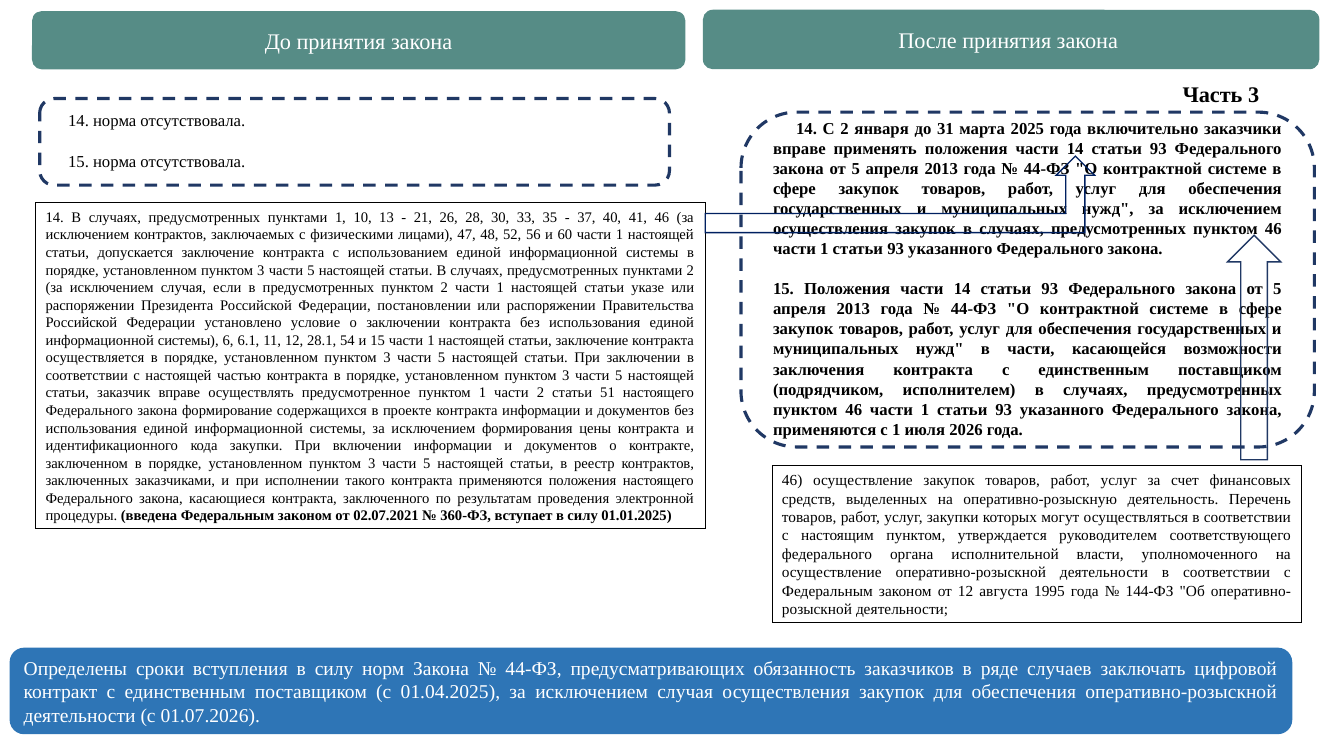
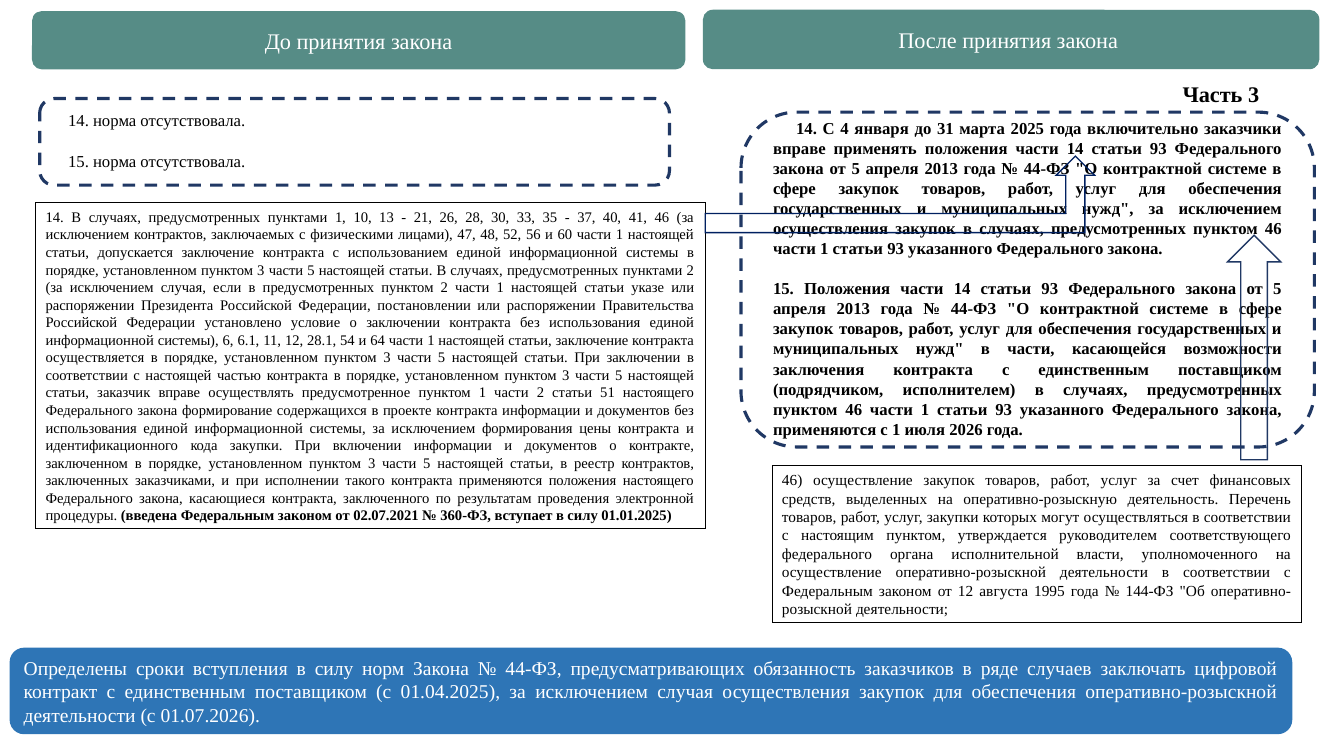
С 2: 2 -> 4
и 15: 15 -> 64
